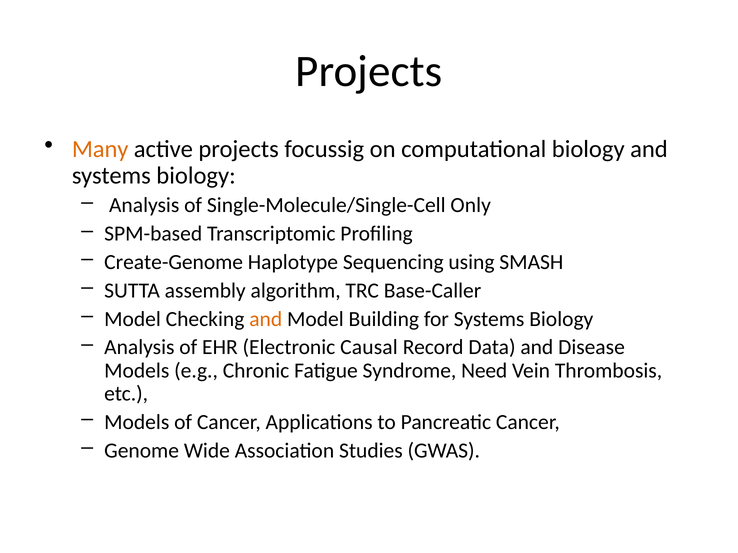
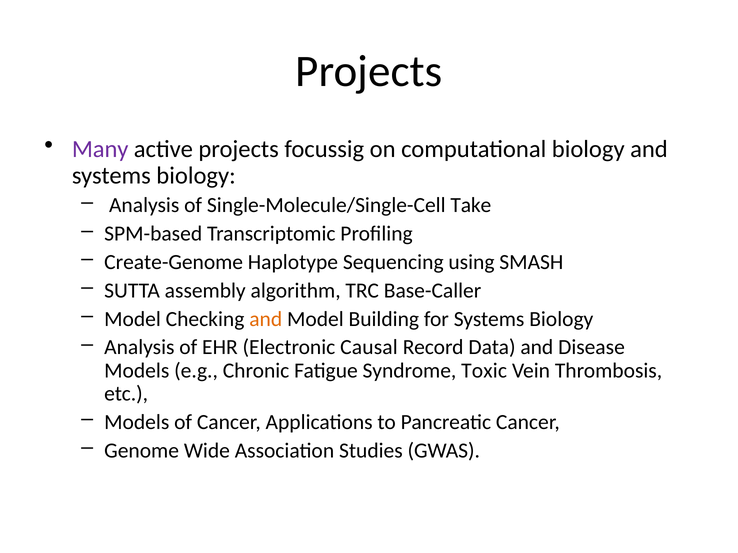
Many colour: orange -> purple
Only: Only -> Take
Need: Need -> Toxic
